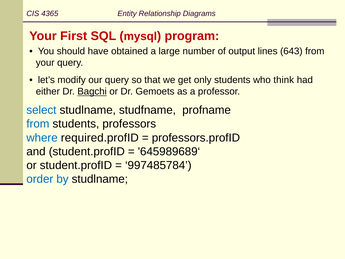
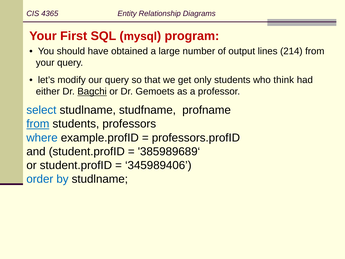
643: 643 -> 214
from at (38, 124) underline: none -> present
required.profID: required.profID -> example.profID
645989689‘: 645989689‘ -> 385989689‘
997485784: 997485784 -> 345989406
